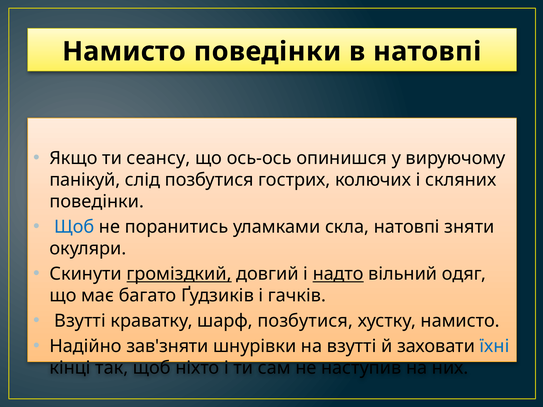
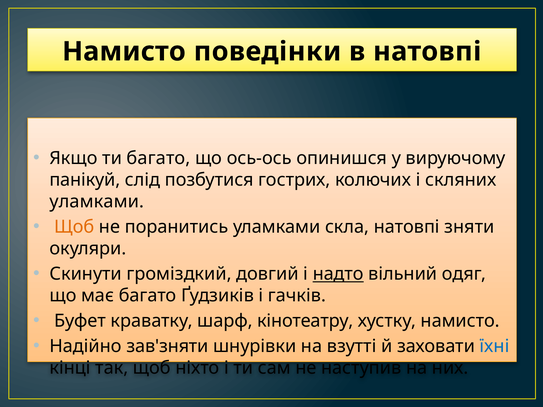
ти сеансу: сеансу -> багато
поведінки at (97, 202): поведінки -> уламками
Щоб at (74, 227) colour: blue -> orange
громіздкий underline: present -> none
Взутті at (80, 321): Взутті -> Буфет
шарф позбутися: позбутися -> кінотеатру
